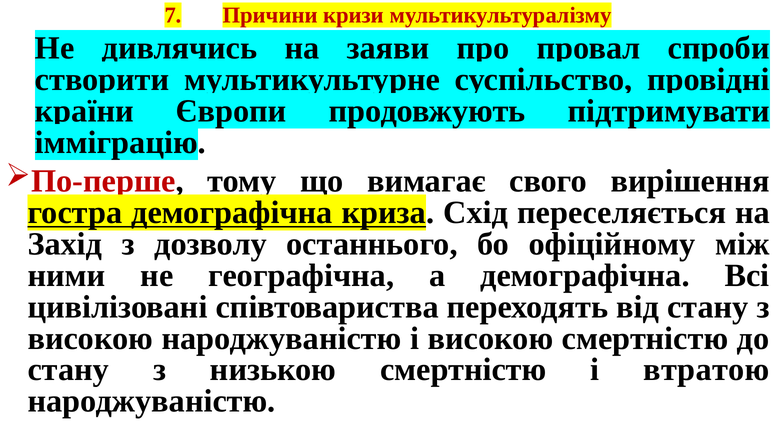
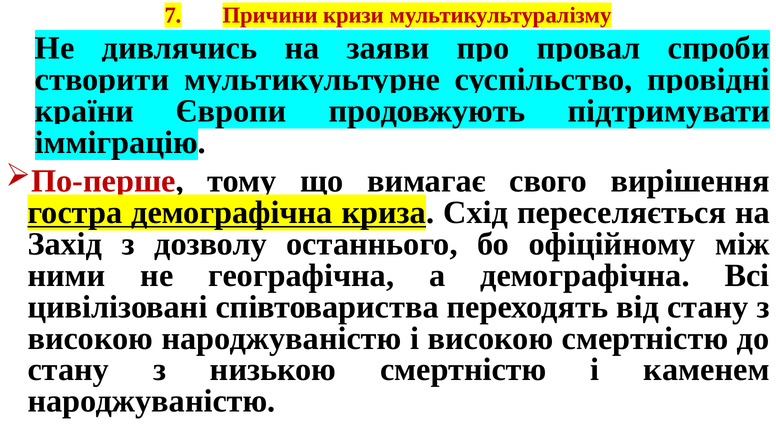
втратою: втратою -> каменем
